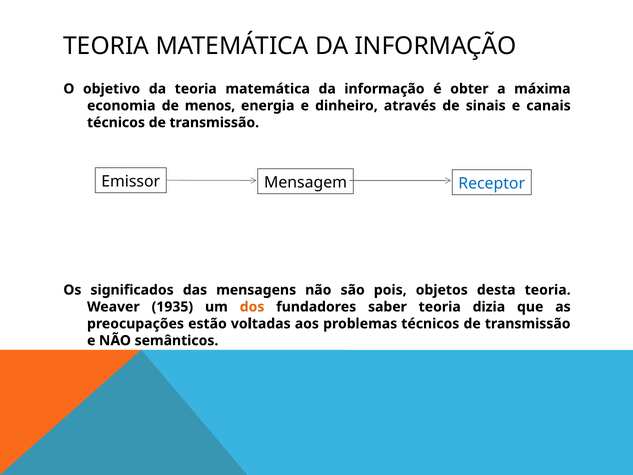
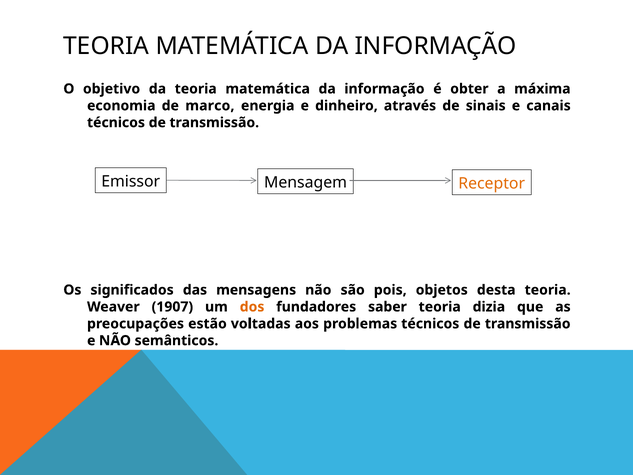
menos: menos -> marco
Receptor colour: blue -> orange
1935: 1935 -> 1907
